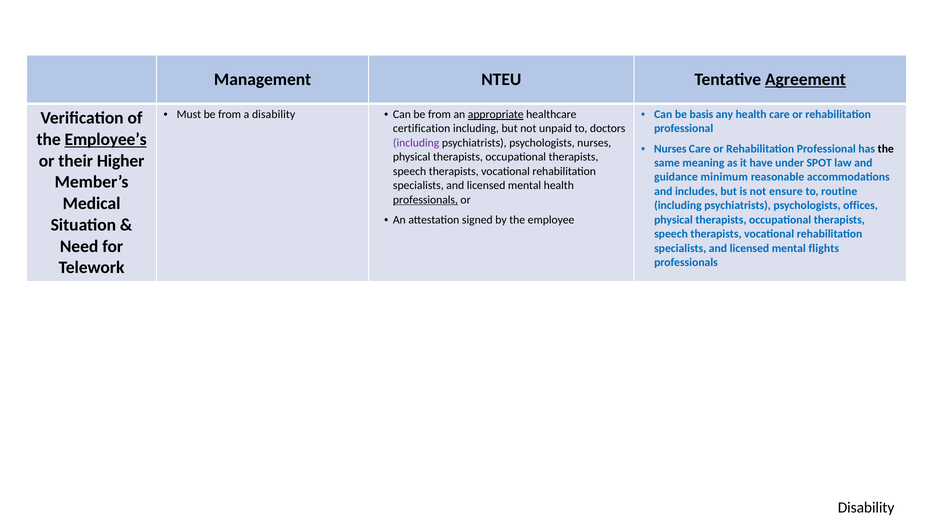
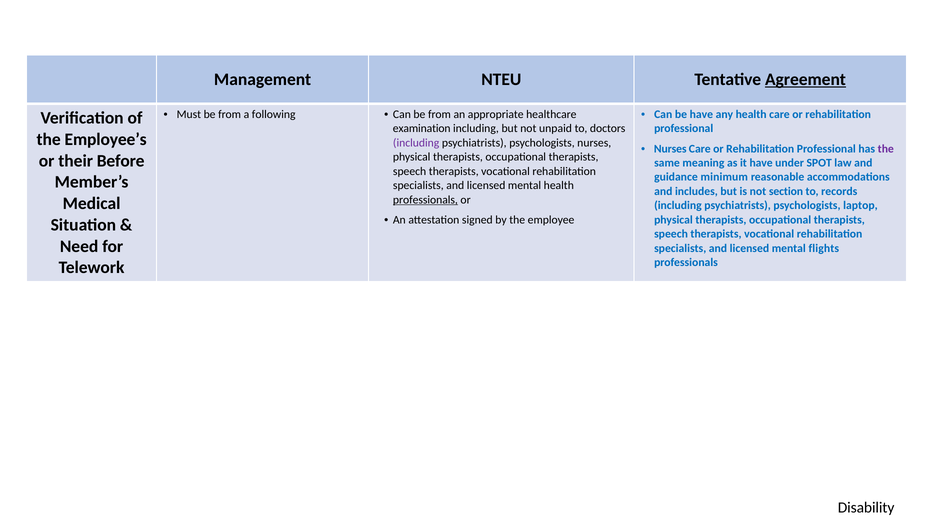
a disability: disability -> following
appropriate underline: present -> none
be basis: basis -> have
certification: certification -> examination
Employee’s underline: present -> none
the at (886, 149) colour: black -> purple
Higher: Higher -> Before
ensure: ensure -> section
routine: routine -> records
offices: offices -> laptop
